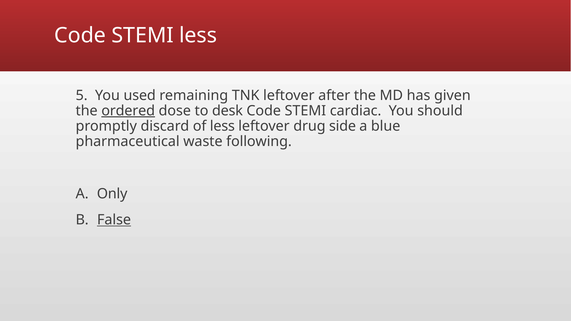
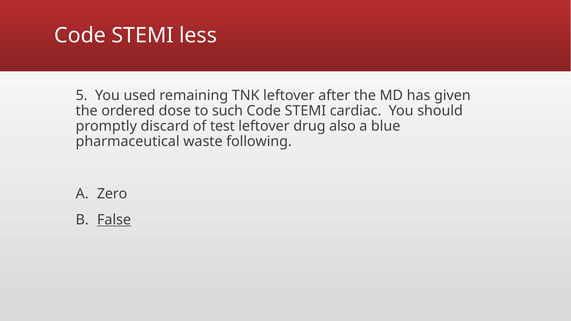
ordered underline: present -> none
desk: desk -> such
of less: less -> test
side: side -> also
Only: Only -> Zero
